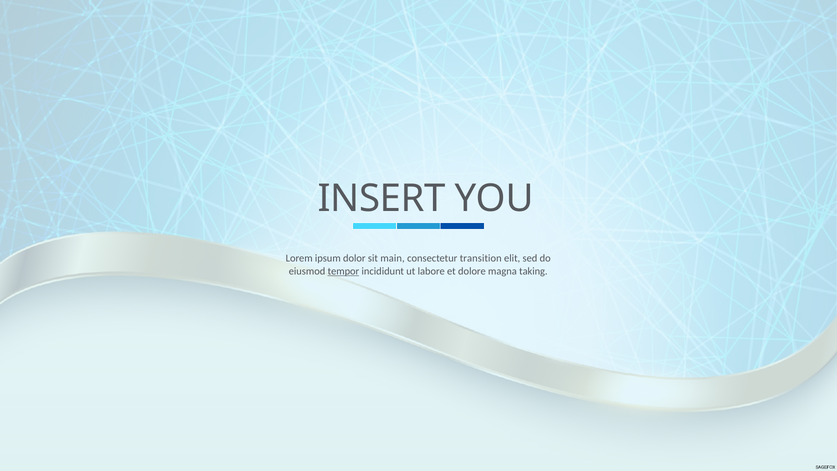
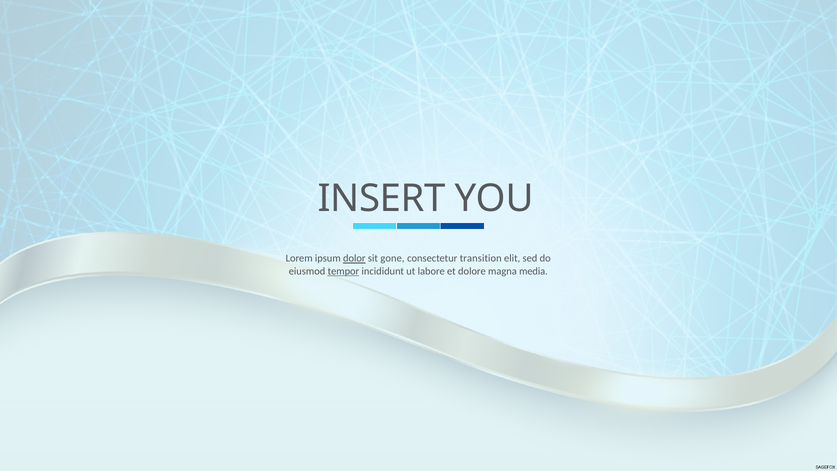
dolor underline: none -> present
main: main -> gone
taking: taking -> media
